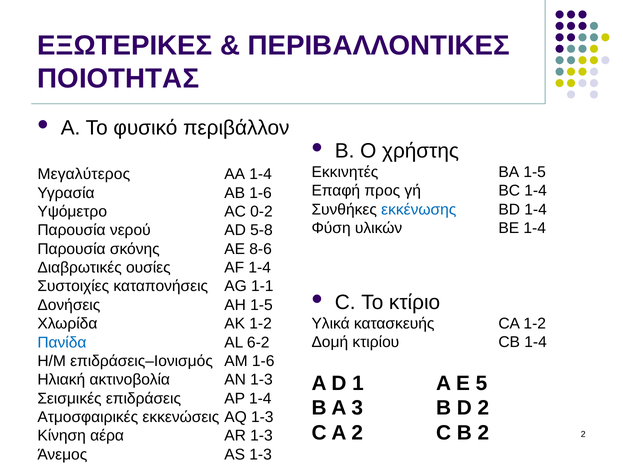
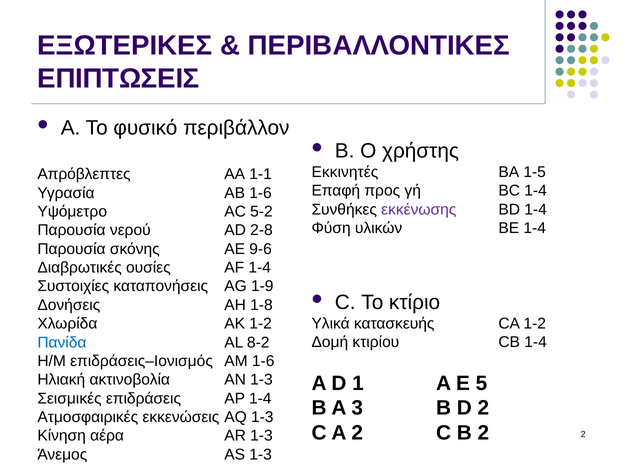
ΠΟΙΟΤΗΤΑΣ: ΠΟΙΟΤΗΤΑΣ -> ΕΠΙΠΤΩΣΕΙΣ
Μεγαλύτερος: Μεγαλύτερος -> Απρόβλεπτες
ΑΑ 1-4: 1-4 -> 1-1
εκκένωσης colour: blue -> purple
0-2: 0-2 -> 5-2
5-8: 5-8 -> 2-8
8-6: 8-6 -> 9-6
1-1: 1-1 -> 1-9
AH 1-5: 1-5 -> 1-8
6-2: 6-2 -> 8-2
